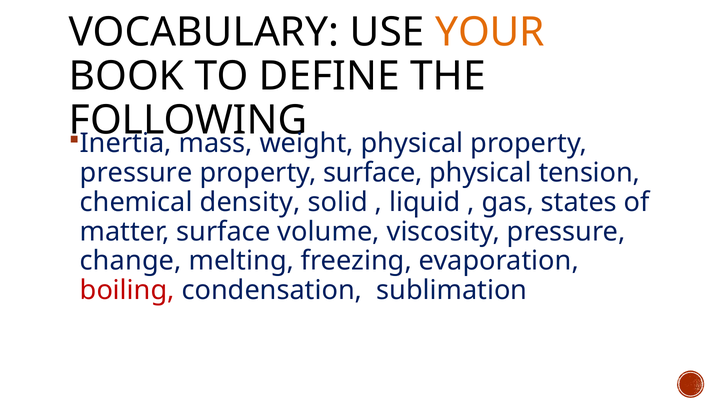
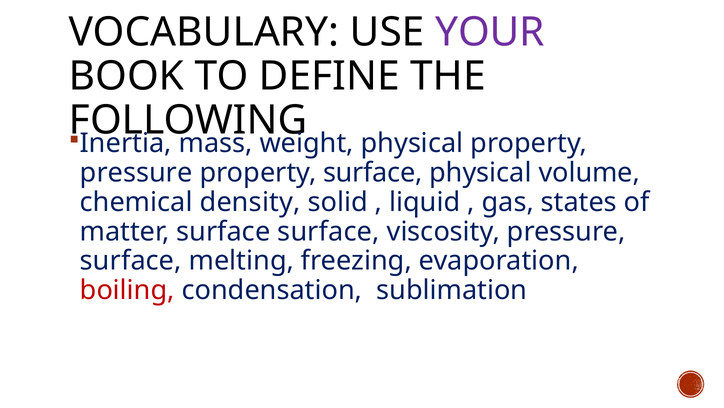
YOUR colour: orange -> purple
tension: tension -> volume
surface volume: volume -> surface
change at (131, 261): change -> surface
